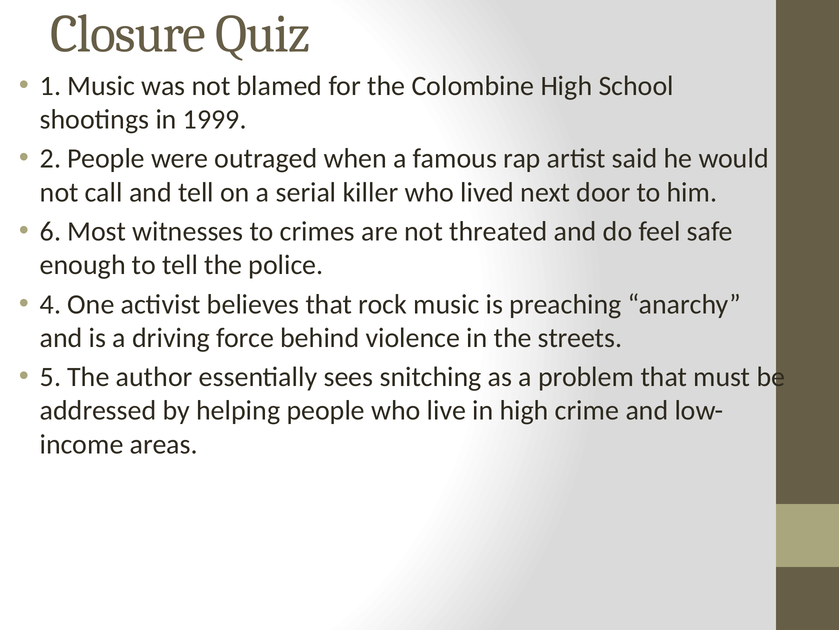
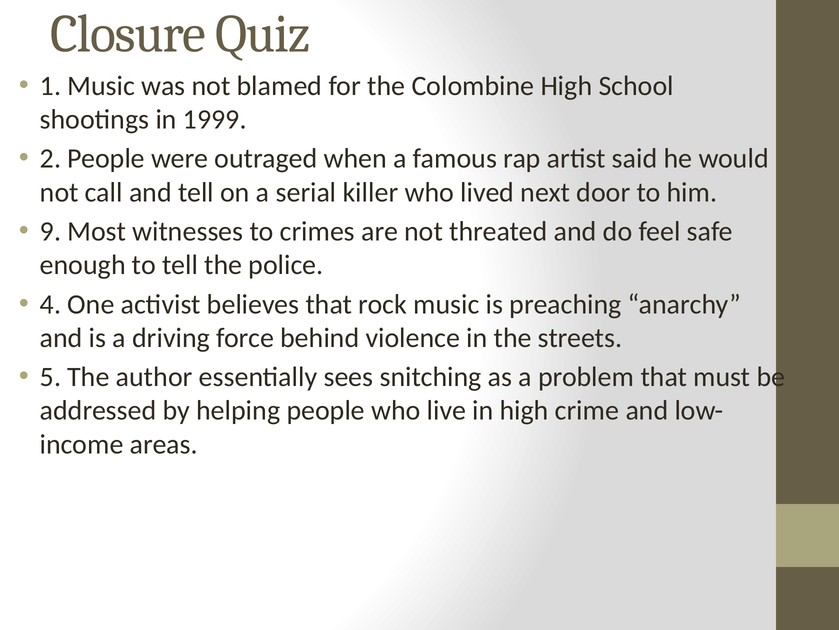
6: 6 -> 9
